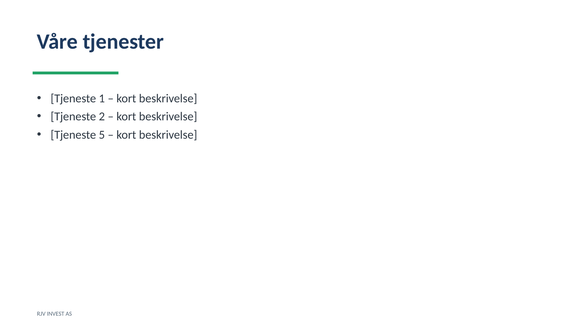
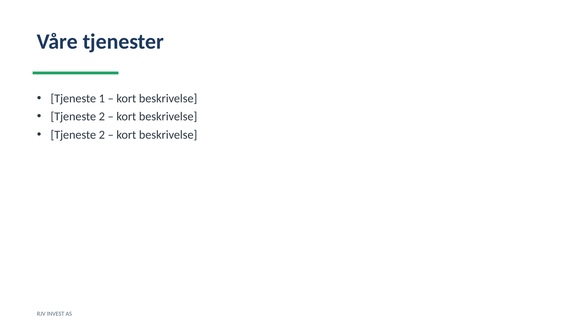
5 at (102, 135): 5 -> 2
